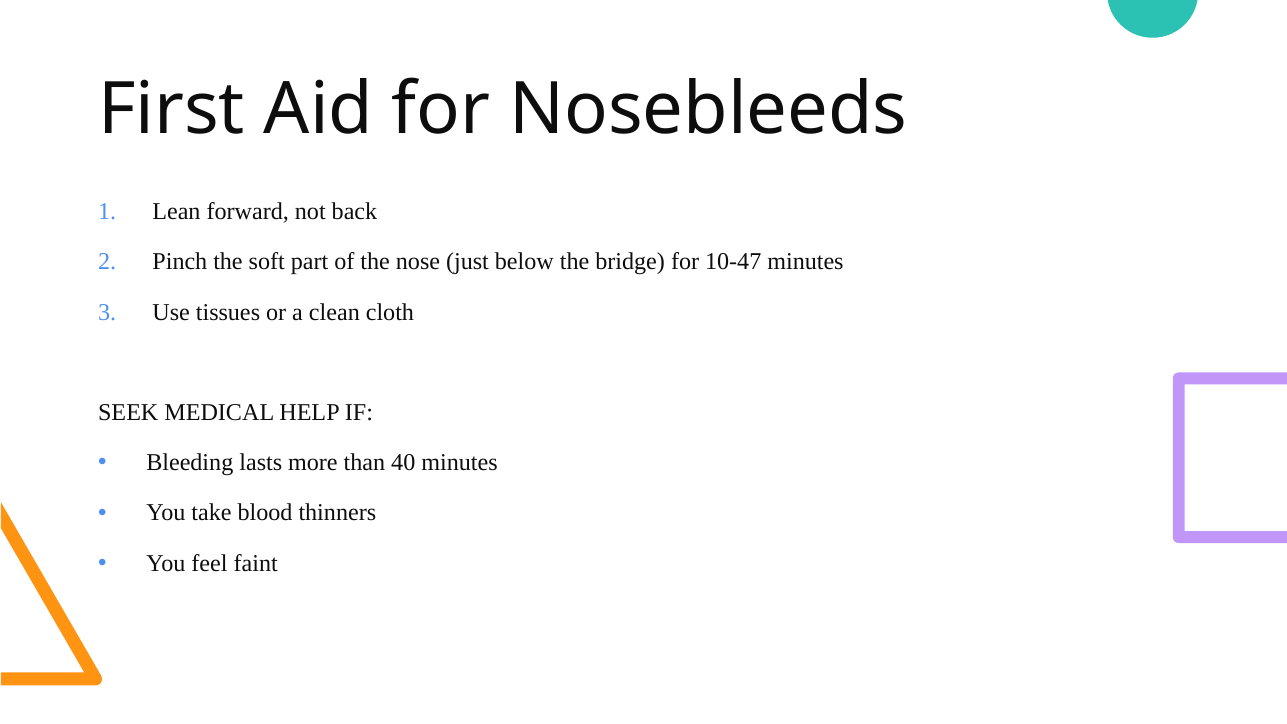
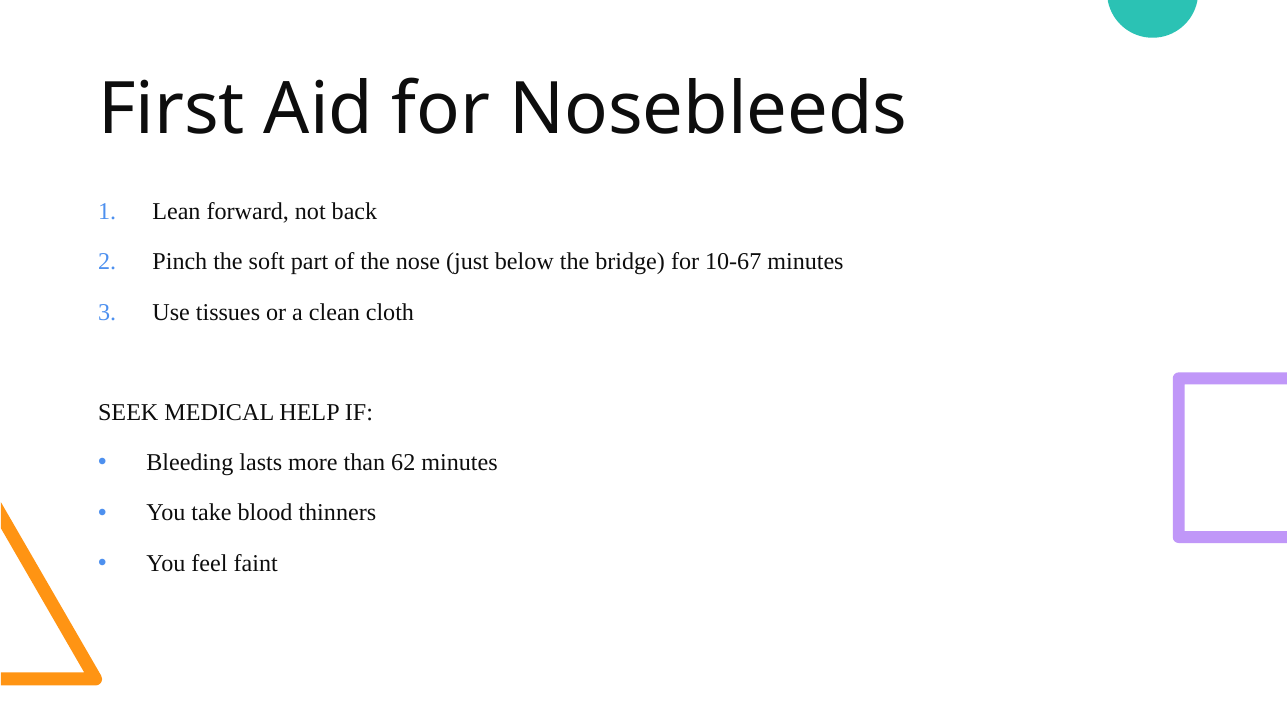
10-47: 10-47 -> 10-67
40: 40 -> 62
